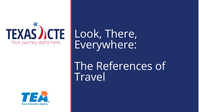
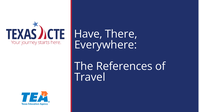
Look: Look -> Have
